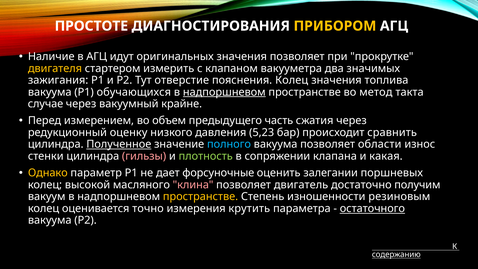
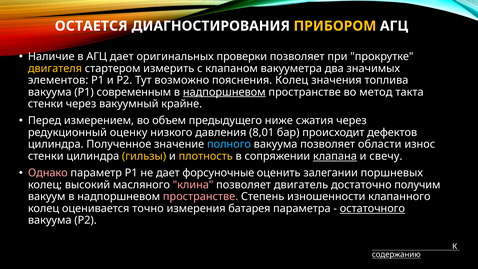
ПРОСТОТЕ: ПРОСТОТЕ -> ОСТАЕТСЯ
АГЦ идут: идут -> дает
оригинальных значения: значения -> проверки
зажигания: зажигания -> элементов
отверстие: отверстие -> возможно
обучающихся: обучающихся -> современным
случае at (46, 104): случае -> стенки
часть: часть -> ниже
5,23: 5,23 -> 8,01
сравнить: сравнить -> дефектов
Полученное underline: present -> none
гильзы colour: pink -> yellow
плотность colour: light green -> yellow
клапана underline: none -> present
какая: какая -> свечу
Однако colour: yellow -> pink
высокой: высокой -> высокий
пространстве at (201, 197) colour: yellow -> pink
резиновым: резиновым -> клапанного
крутить: крутить -> батарея
